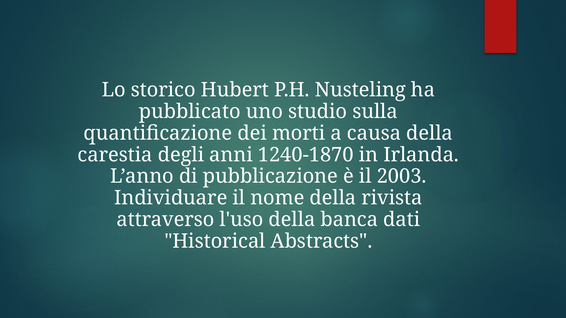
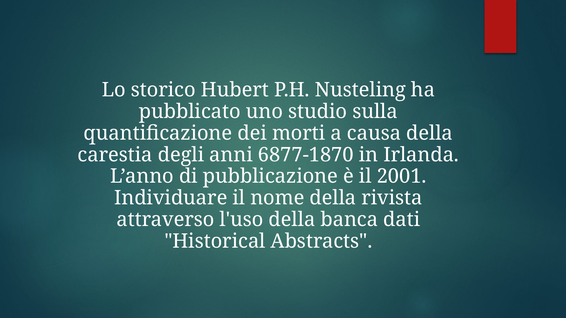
1240-1870: 1240-1870 -> 6877-1870
2003: 2003 -> 2001
